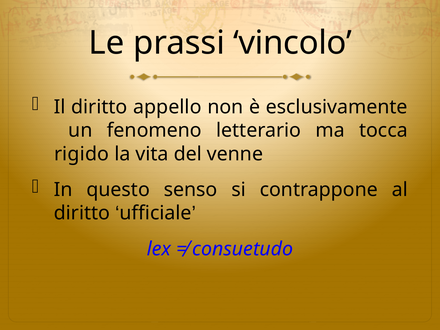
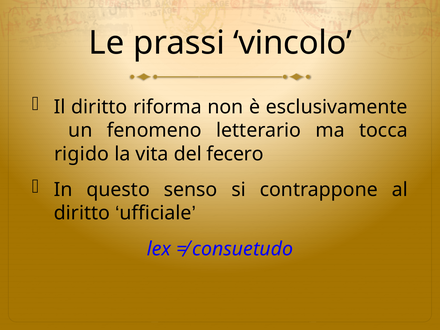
appello: appello -> riforma
venne: venne -> fecero
